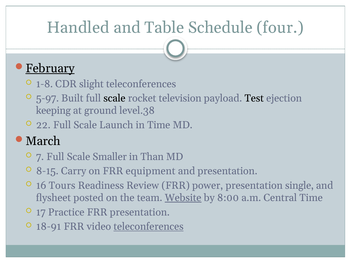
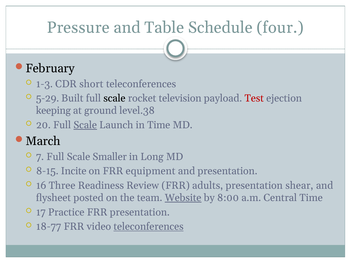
Handled: Handled -> Pressure
February underline: present -> none
1-8: 1-8 -> 1-3
slight: slight -> short
5-97: 5-97 -> 5-29
Test colour: black -> red
22: 22 -> 20
Scale at (85, 125) underline: none -> present
Than: Than -> Long
Carry: Carry -> Incite
Tours: Tours -> Three
power: power -> adults
single: single -> shear
18-91: 18-91 -> 18-77
